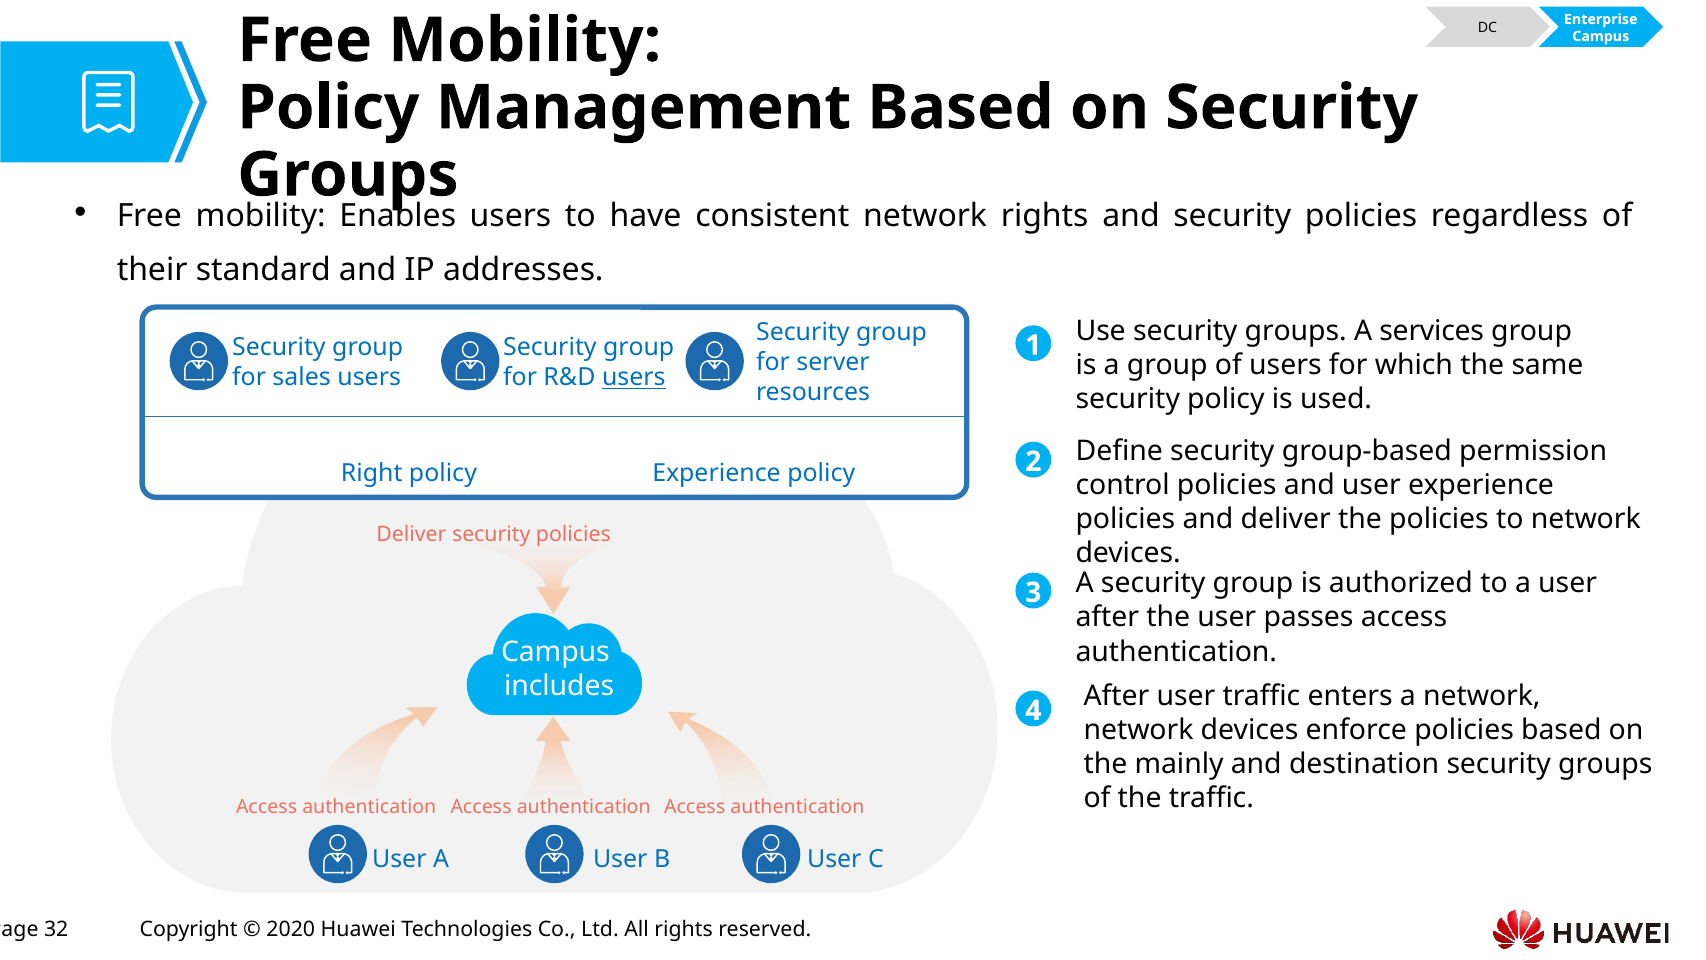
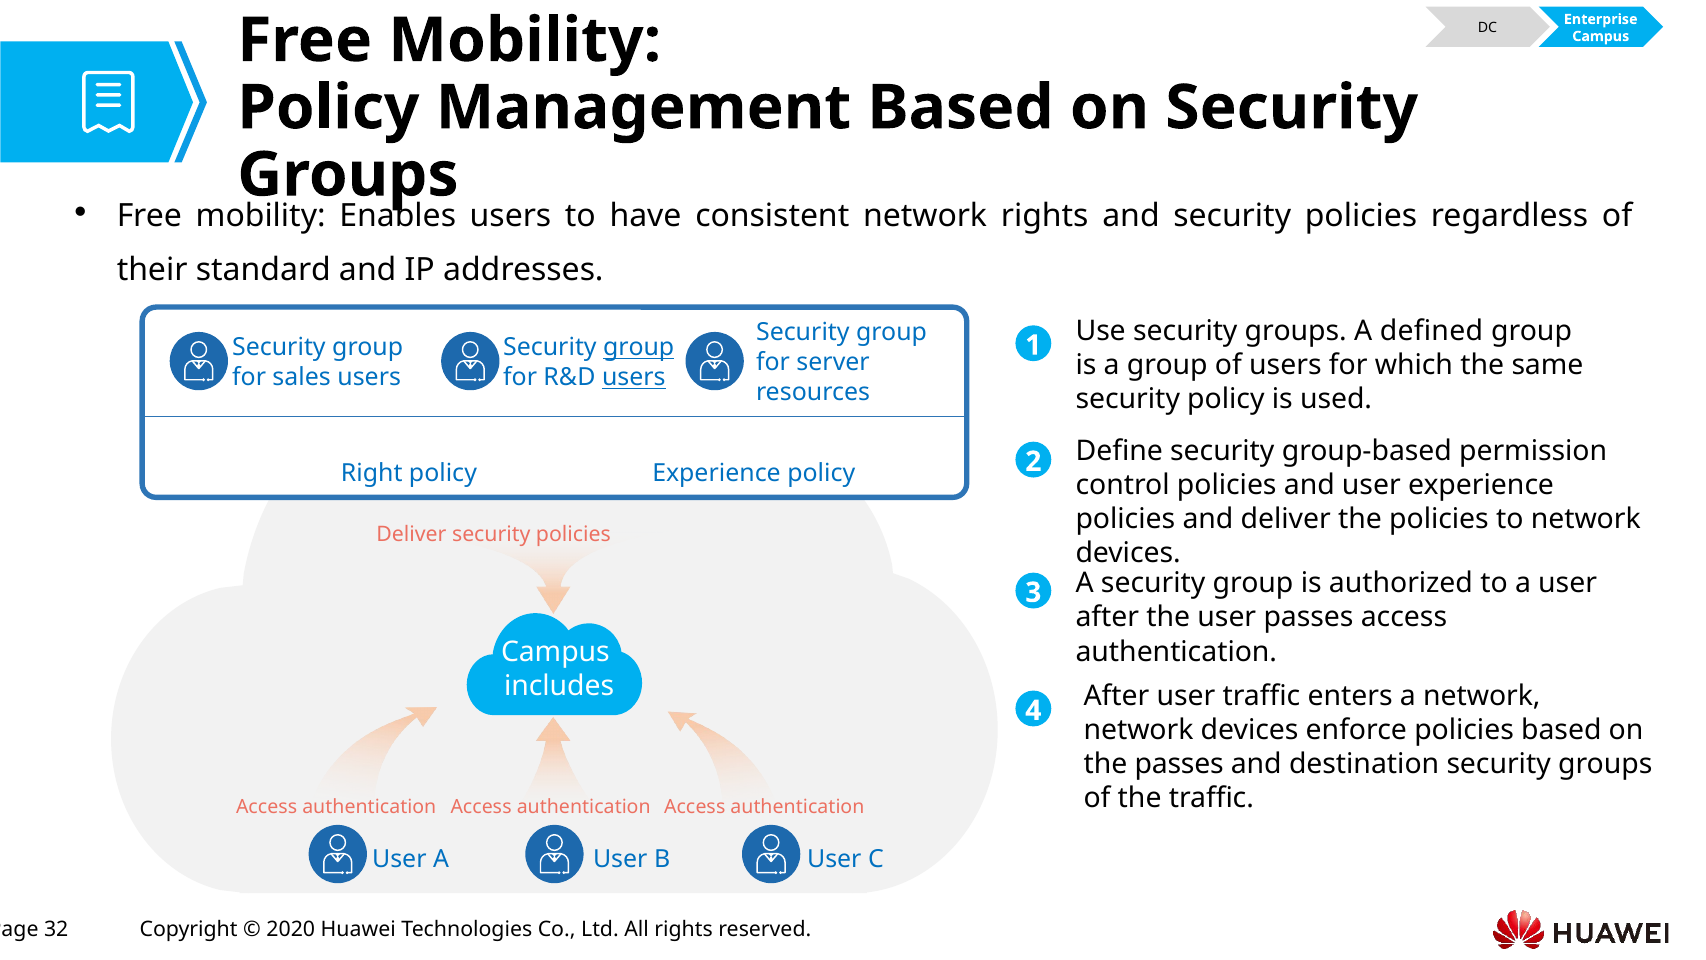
services: services -> defined
group at (639, 348) underline: none -> present
the mainly: mainly -> passes
